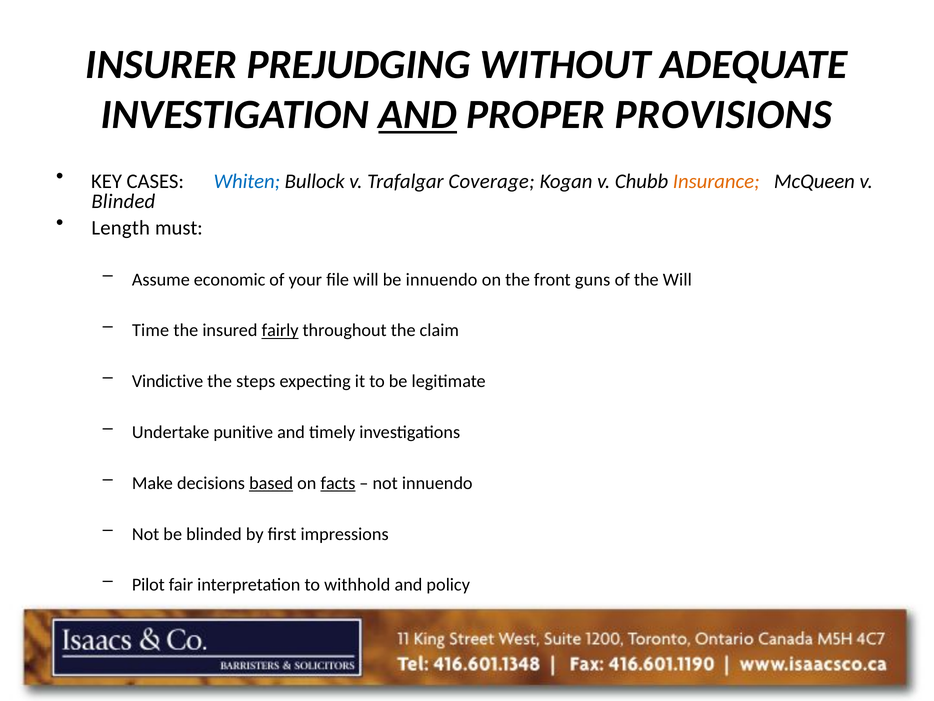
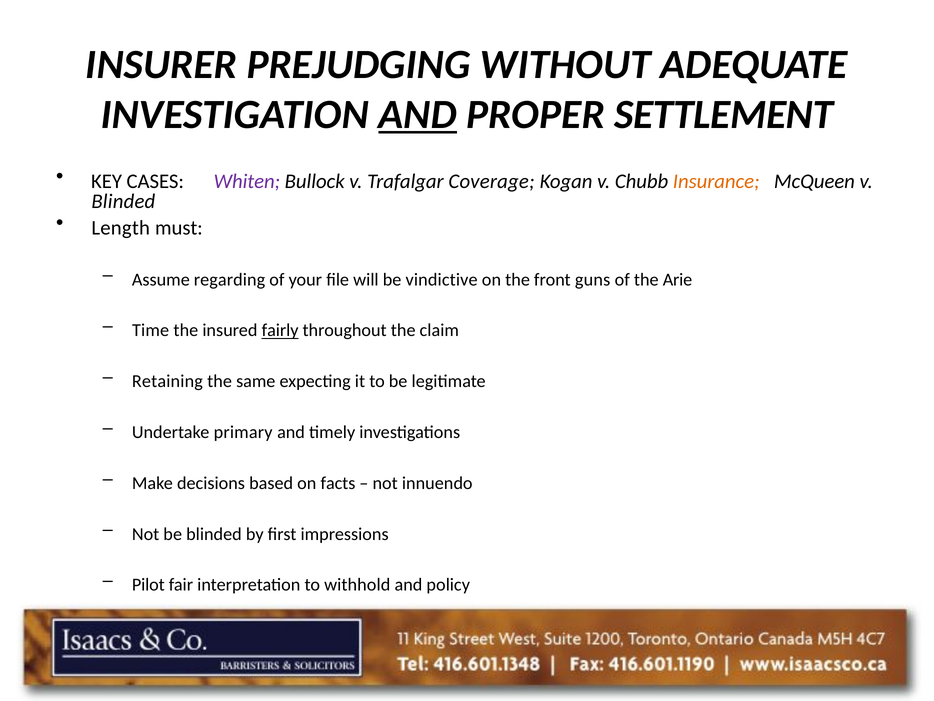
PROVISIONS: PROVISIONS -> SETTLEMENT
Whiten colour: blue -> purple
economic: economic -> regarding
be innuendo: innuendo -> vindictive
the Will: Will -> Arie
Vindictive: Vindictive -> Retaining
steps: steps -> same
punitive: punitive -> primary
based underline: present -> none
facts underline: present -> none
